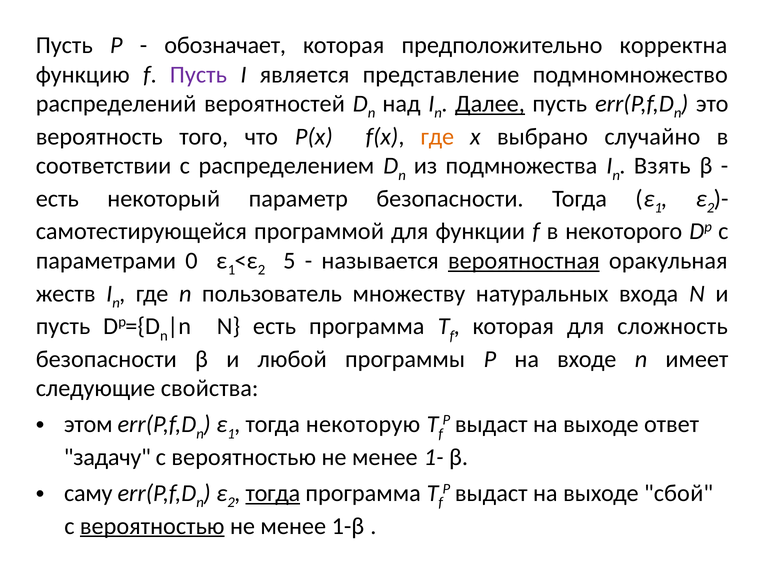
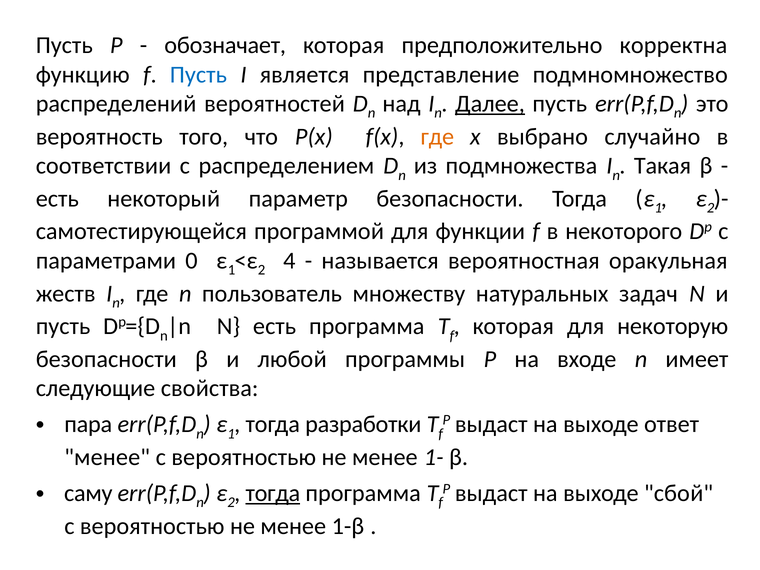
Пусть at (198, 75) colour: purple -> blue
Взять: Взять -> Такая
5: 5 -> 4
вероятностная underline: present -> none
входа: входа -> задач
сложность: сложность -> некоторую
этом: этом -> пара
некоторую: некоторую -> разработки
задачу at (107, 457): задачу -> менее
вероятностью at (152, 526) underline: present -> none
